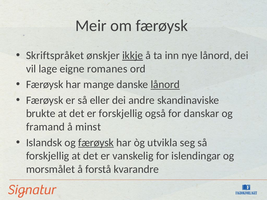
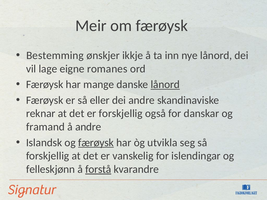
Skriftspråket: Skriftspråket -> Bestemming
ikkje underline: present -> none
brukte: brukte -> reknar
å minst: minst -> andre
morsmålet: morsmålet -> felleskjønn
forstå underline: none -> present
